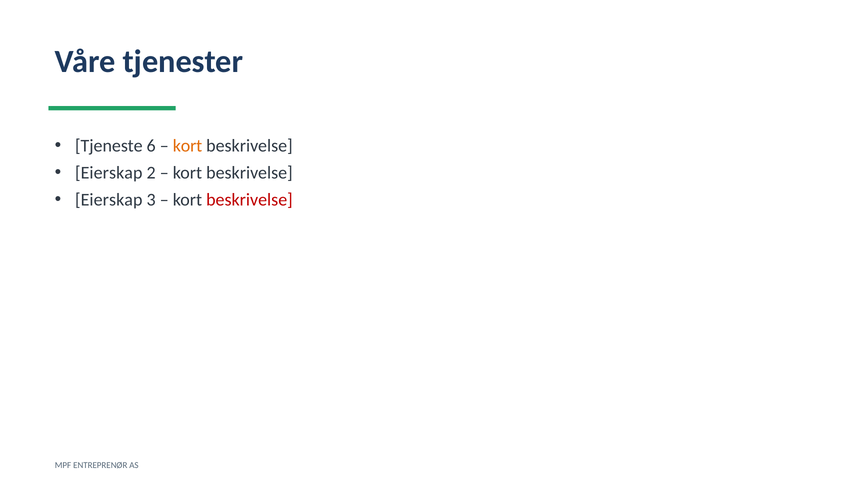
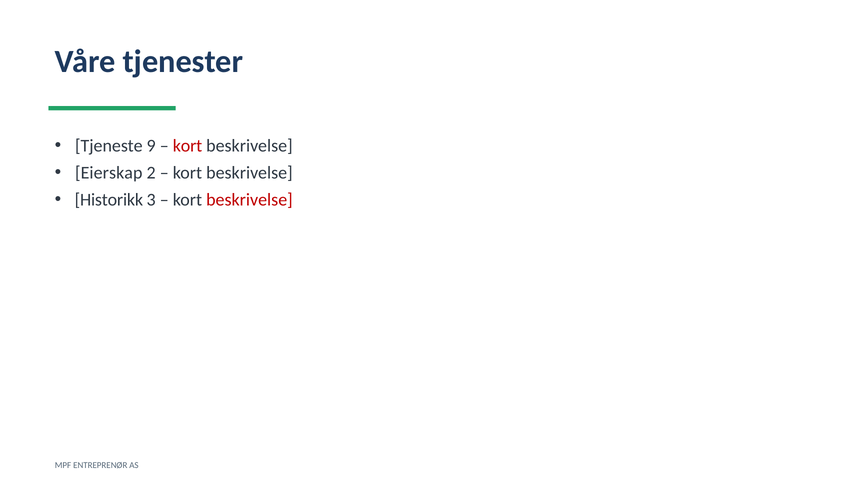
6: 6 -> 9
kort at (188, 146) colour: orange -> red
Eierskap at (109, 200): Eierskap -> Historikk
